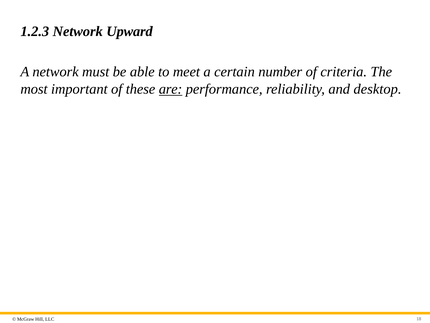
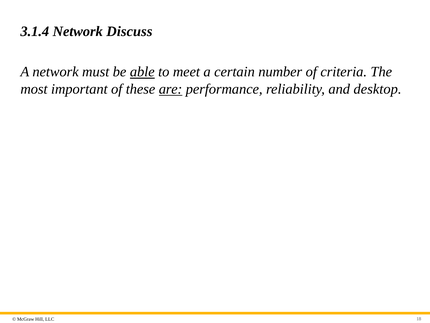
1.2.3: 1.2.3 -> 3.1.4
Upward: Upward -> Discuss
able underline: none -> present
